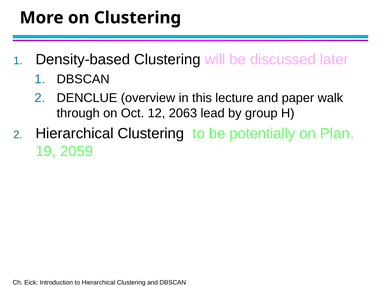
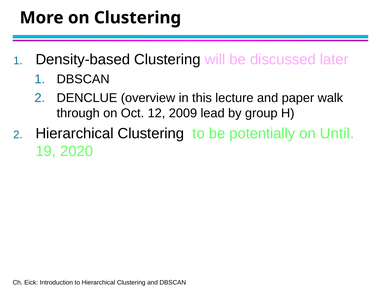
2063: 2063 -> 2009
Plan: Plan -> Until
2059: 2059 -> 2020
